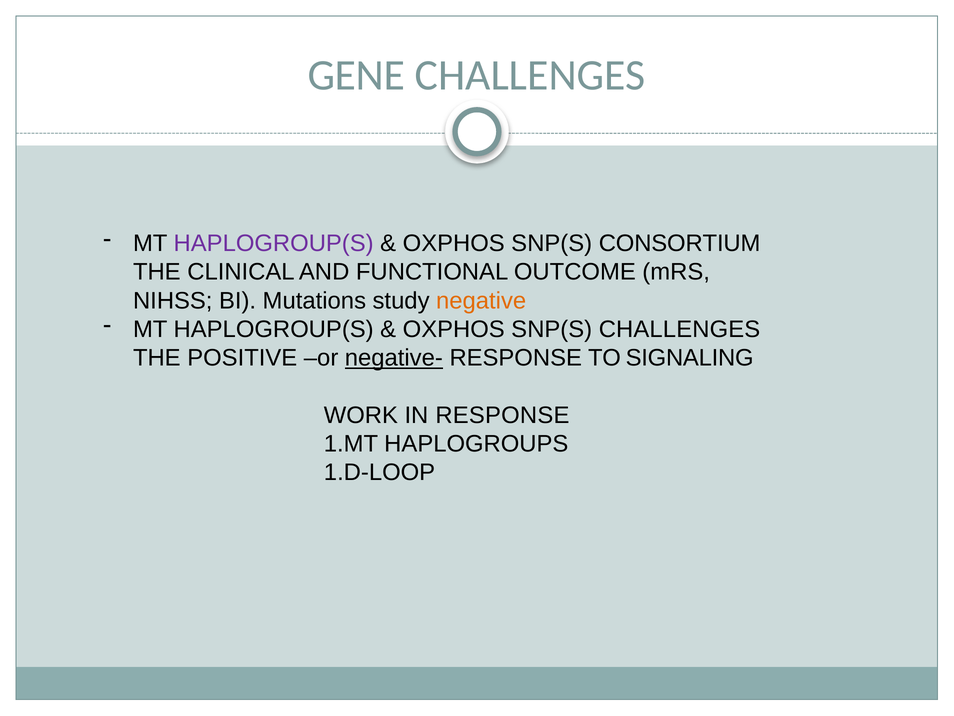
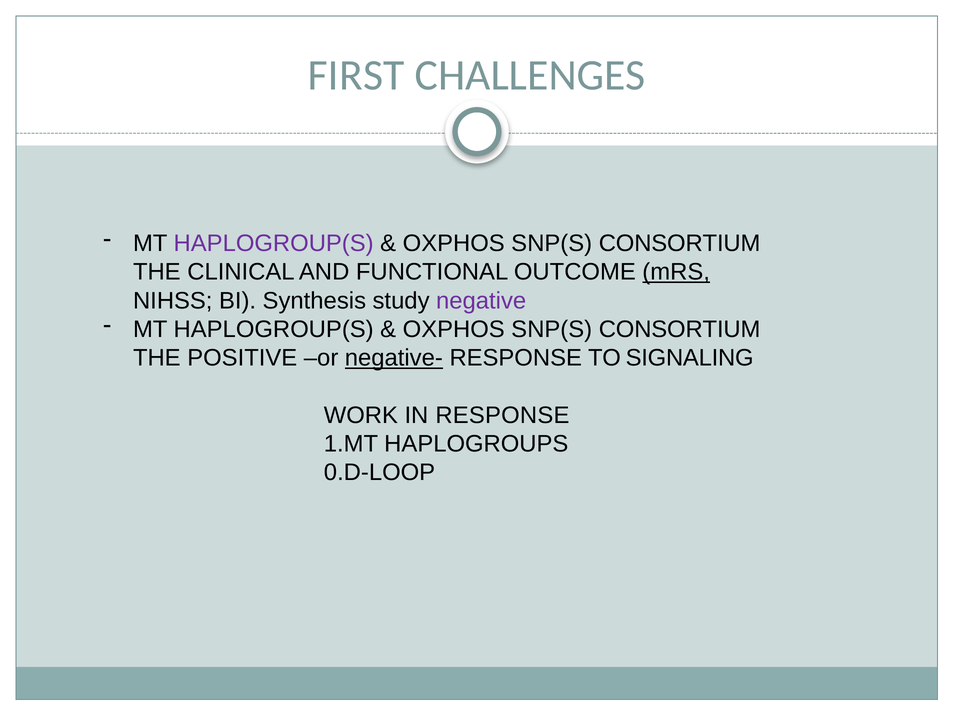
GENE: GENE -> FIRST
mRS underline: none -> present
Mutations: Mutations -> Synthesis
negative colour: orange -> purple
CHALLENGES at (679, 329): CHALLENGES -> CONSORTIUM
1.D-LOOP: 1.D-LOOP -> 0.D-LOOP
